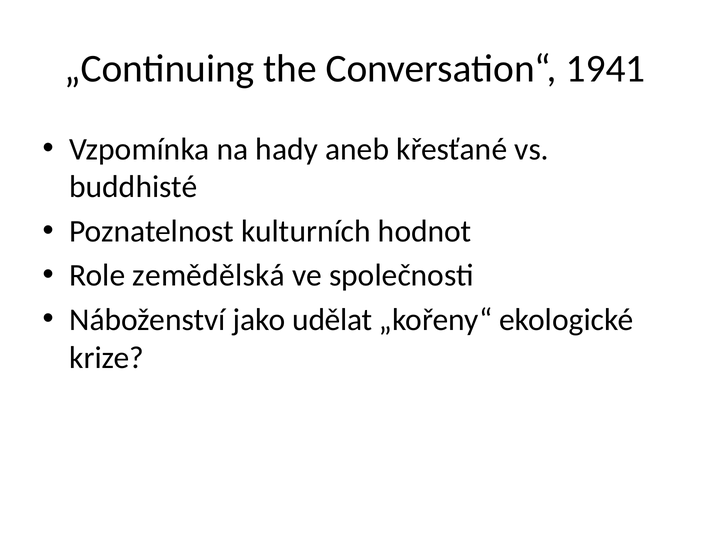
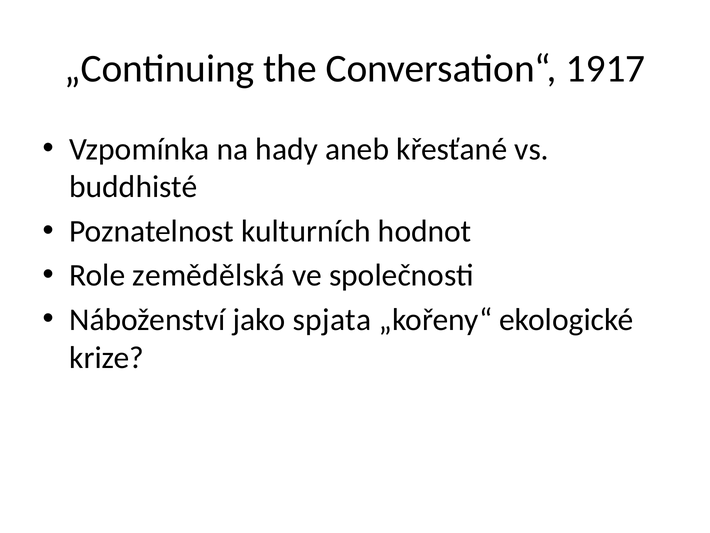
1941: 1941 -> 1917
udělat: udělat -> spjata
